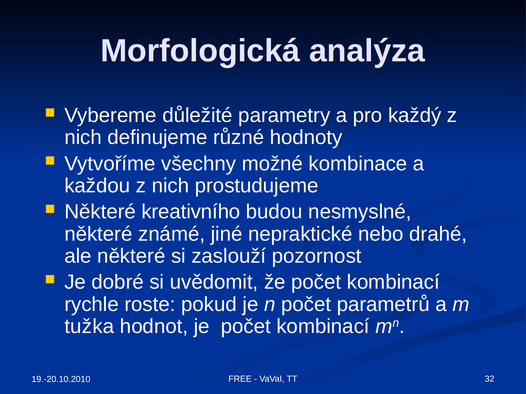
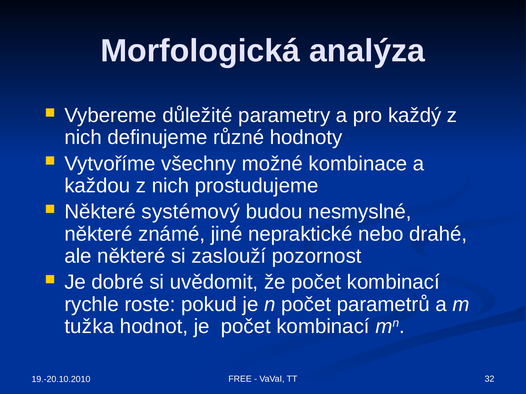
kreativního: kreativního -> systémový
